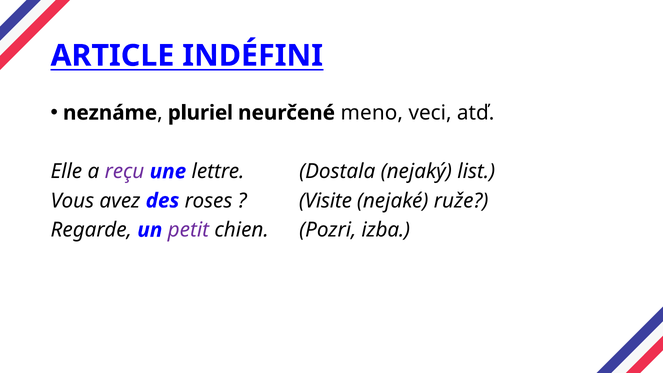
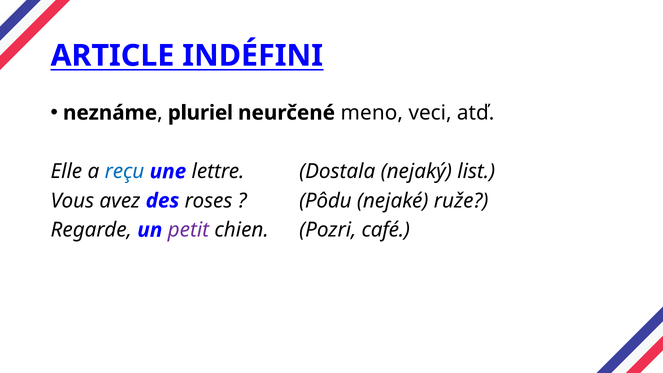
reçu colour: purple -> blue
Visite: Visite -> Pôdu
izba: izba -> café
